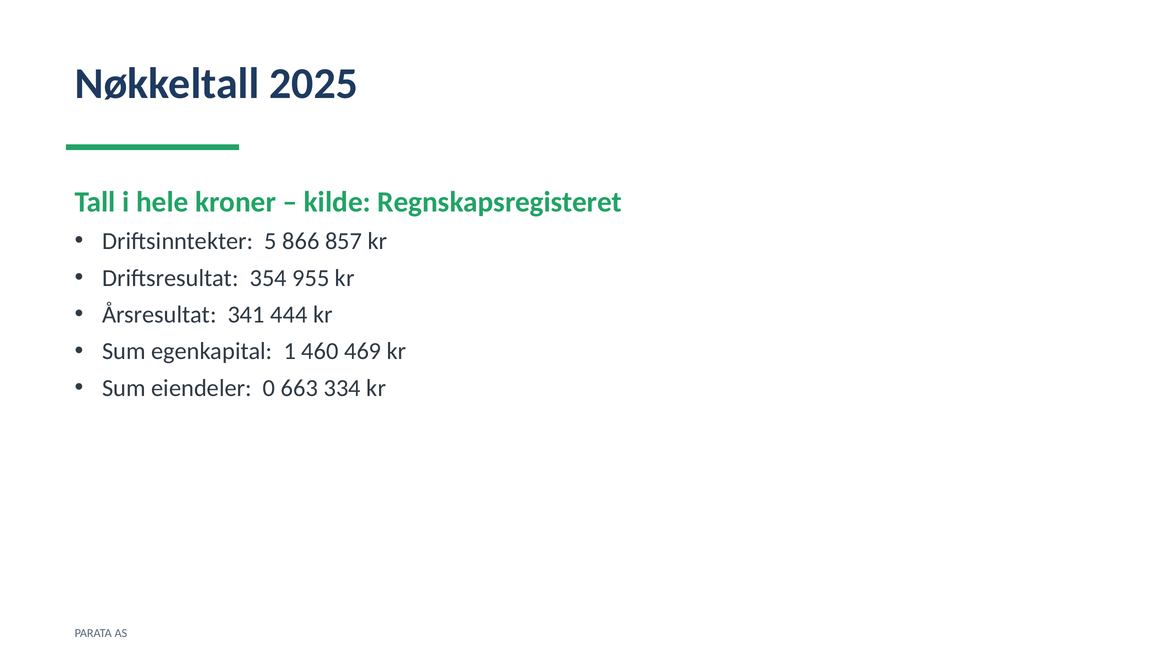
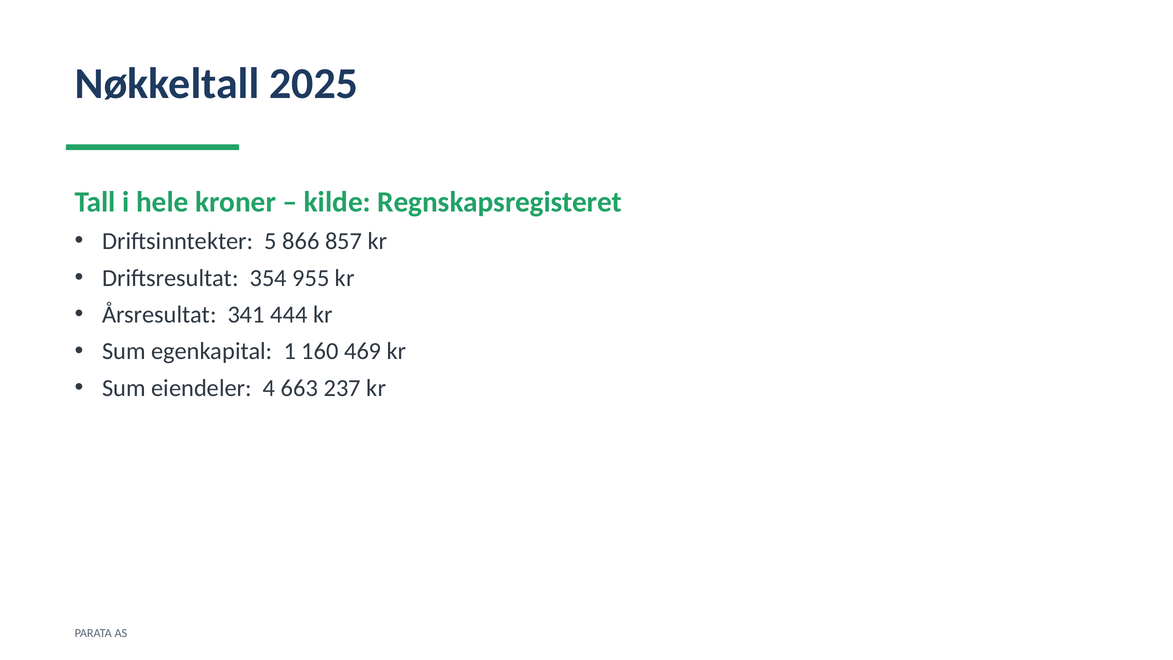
460: 460 -> 160
0: 0 -> 4
334: 334 -> 237
